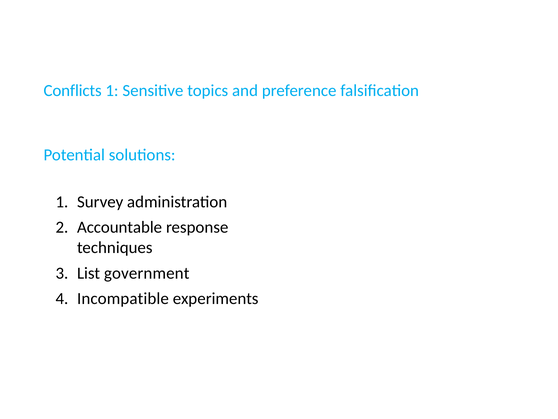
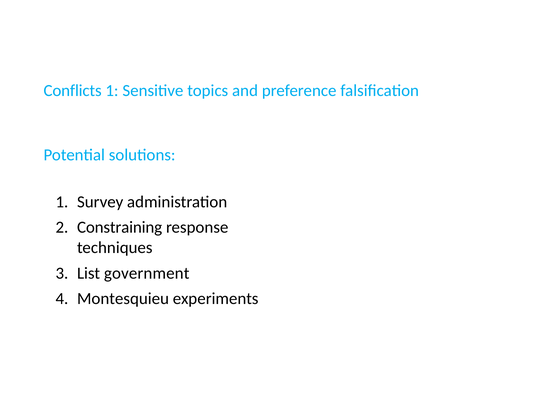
Accountable: Accountable -> Constraining
Incompatible: Incompatible -> Montesquieu
